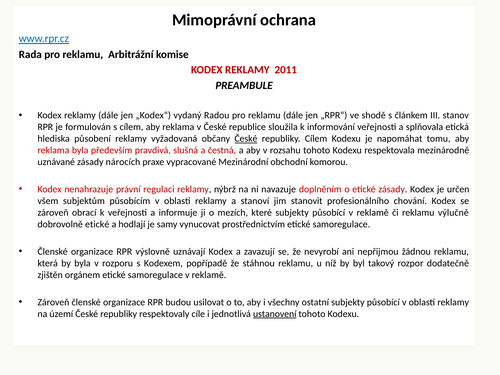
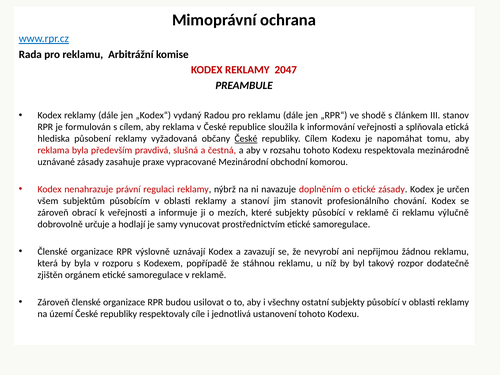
2011: 2011 -> 2047
nárocích: nárocích -> zasahuje
dobrovolně etické: etické -> určuje
ustanovení underline: present -> none
